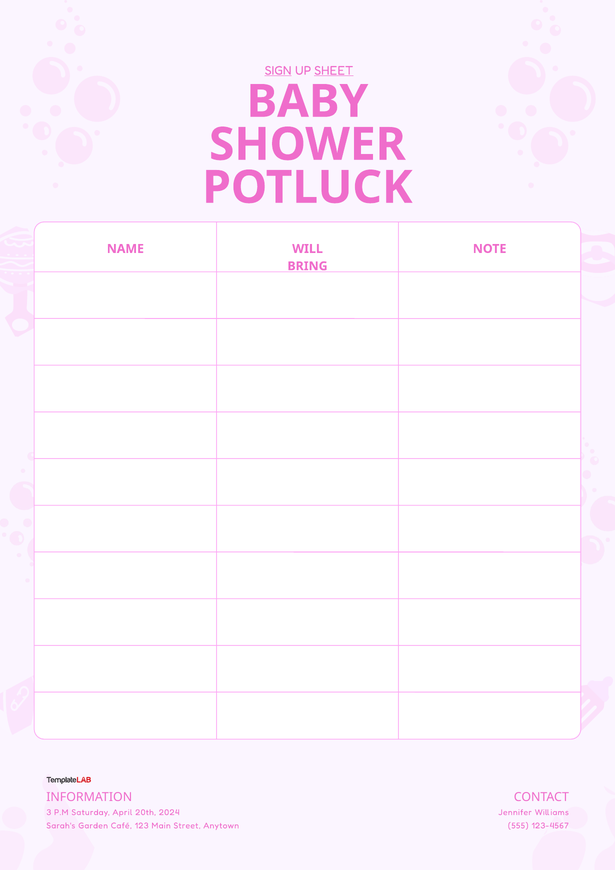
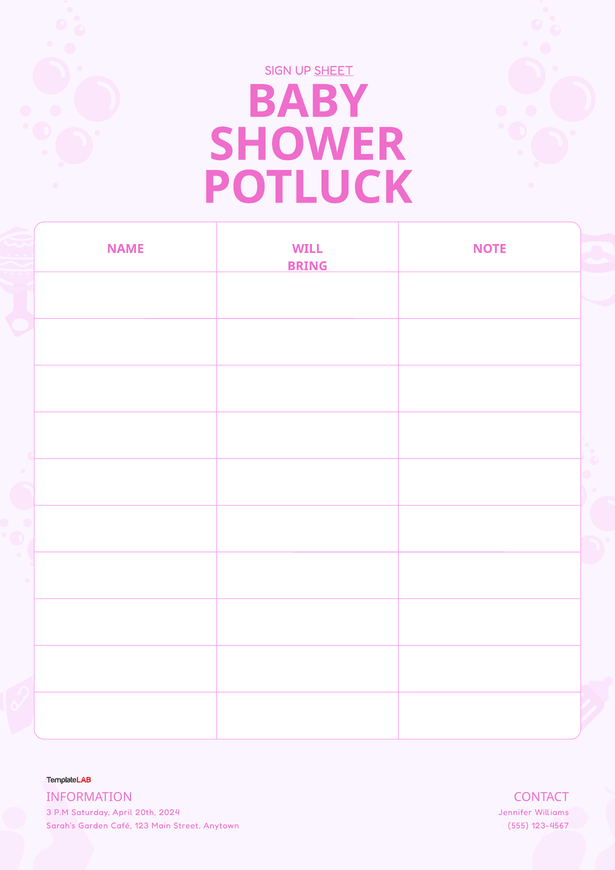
SIGN underline: present -> none
